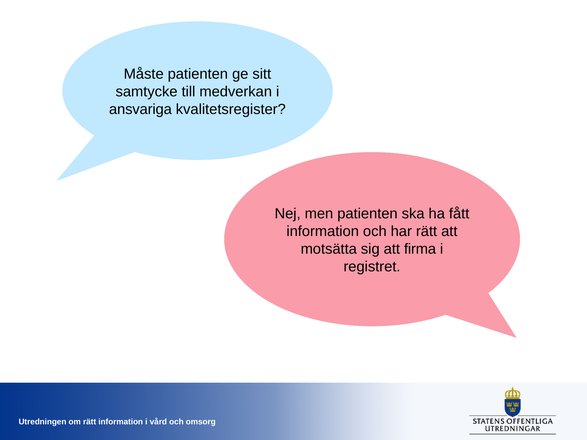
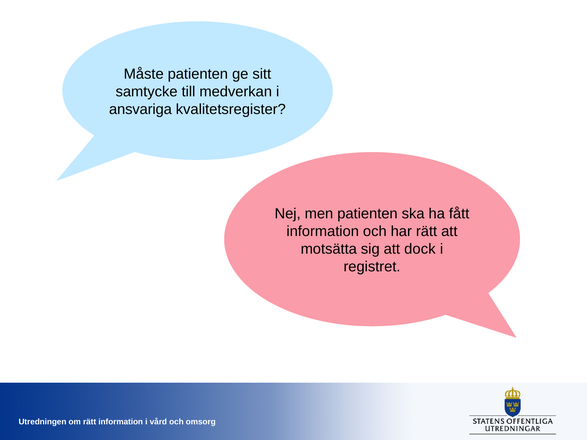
firma: firma -> dock
